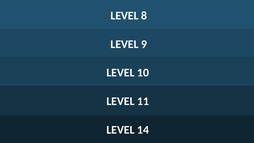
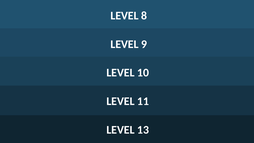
14: 14 -> 13
